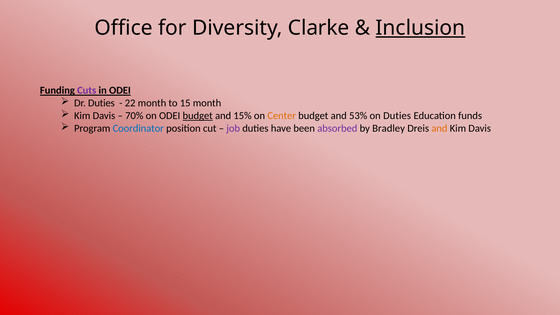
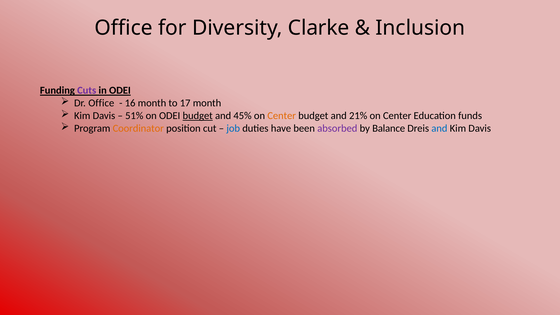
Inclusion underline: present -> none
Dr Duties: Duties -> Office
22: 22 -> 16
15: 15 -> 17
70%: 70% -> 51%
15%: 15% -> 45%
53%: 53% -> 21%
Duties at (397, 116): Duties -> Center
Coordinator colour: blue -> orange
job colour: purple -> blue
Bradley: Bradley -> Balance
and at (439, 128) colour: orange -> blue
